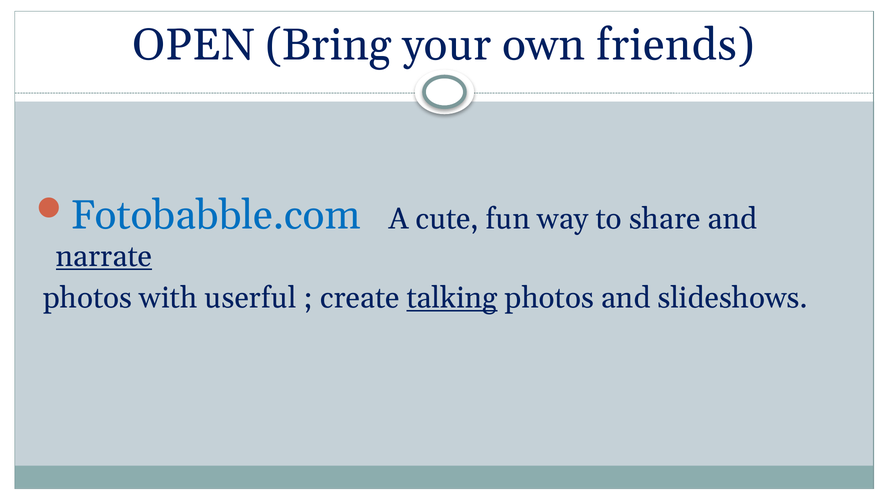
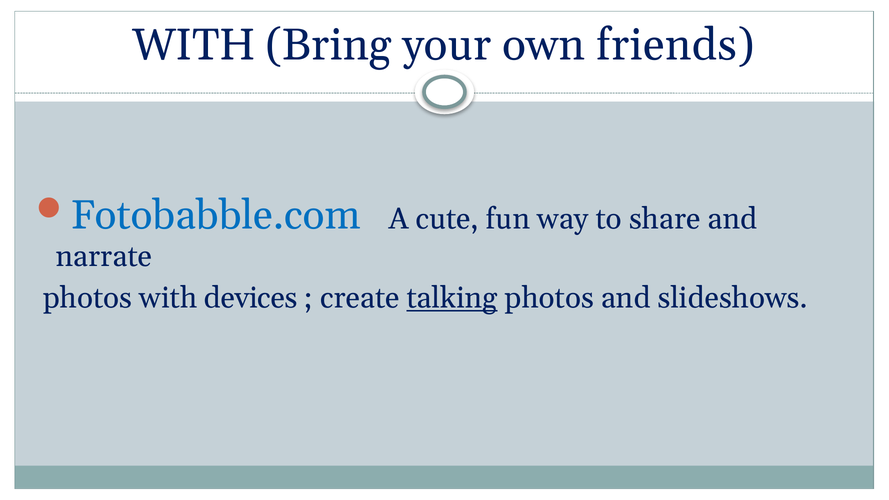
OPEN at (194, 45): OPEN -> WITH
narrate underline: present -> none
userful: userful -> devices
